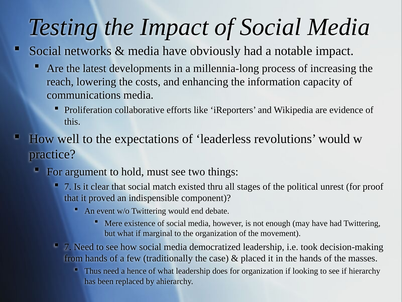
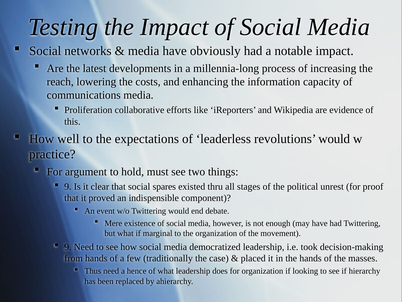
7 at (68, 186): 7 -> 9
match: match -> spares
7 at (68, 246): 7 -> 9
